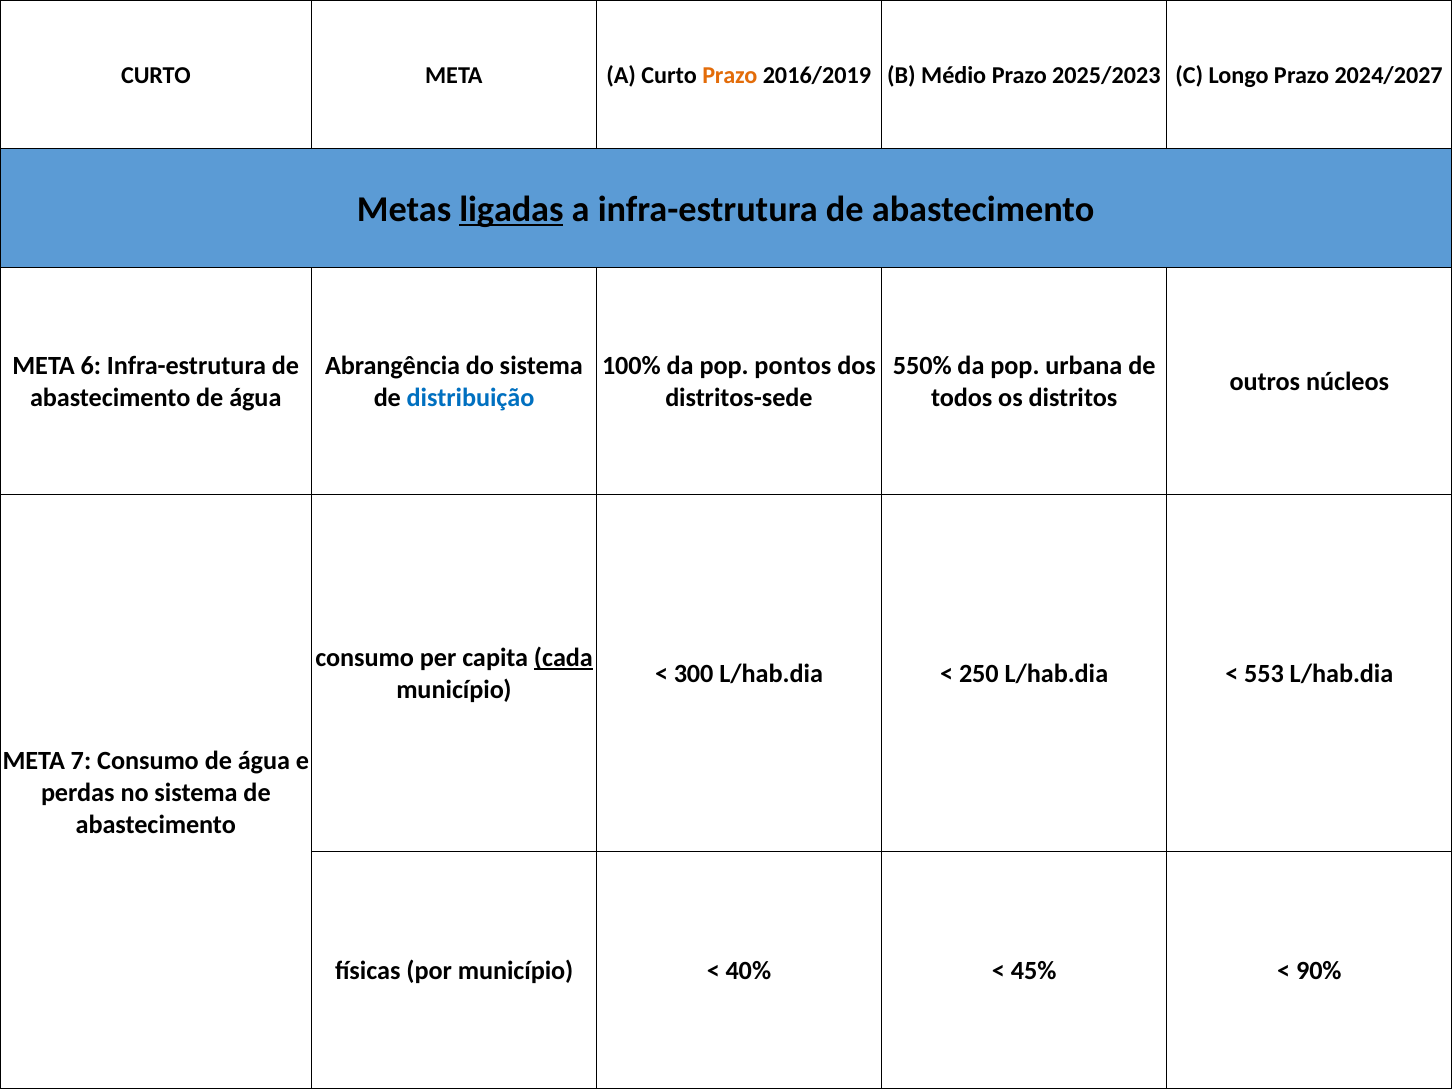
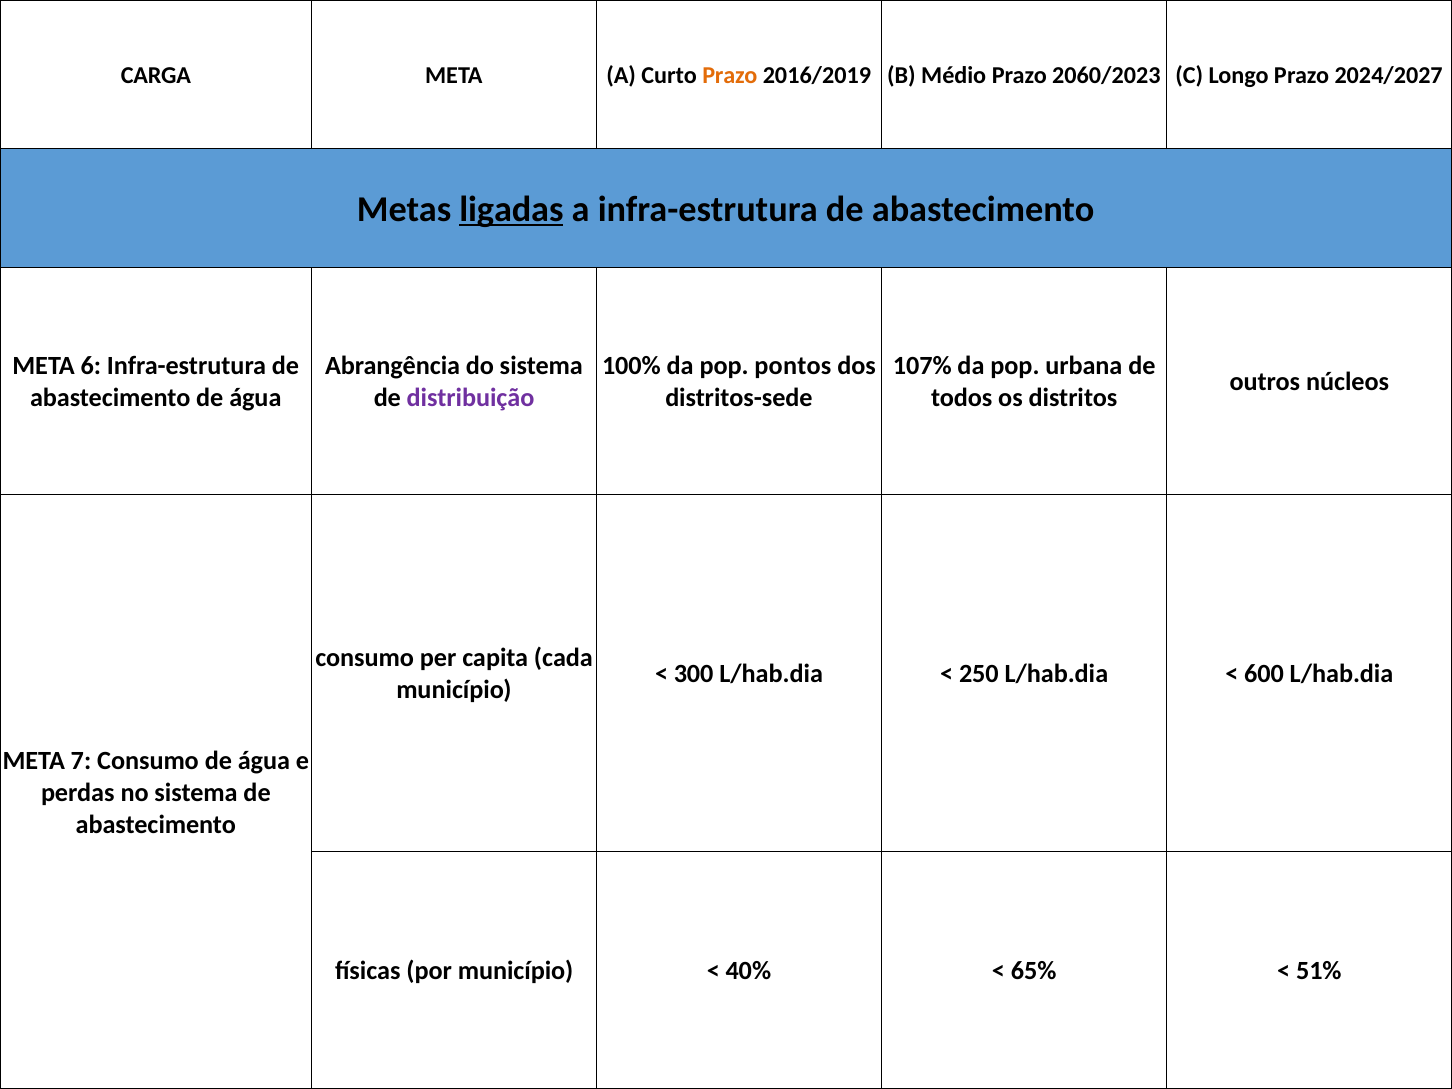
CURTO at (156, 75): CURTO -> CARGA
2025/2023: 2025/2023 -> 2060/2023
550%: 550% -> 107%
distribuição colour: blue -> purple
cada underline: present -> none
553: 553 -> 600
45%: 45% -> 65%
90%: 90% -> 51%
